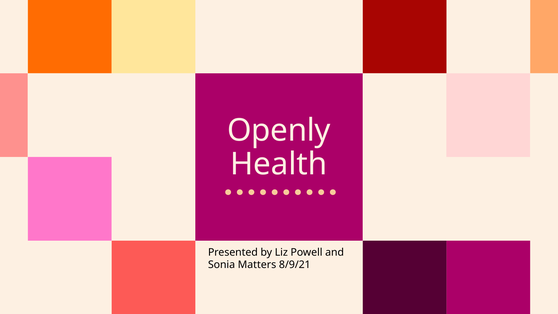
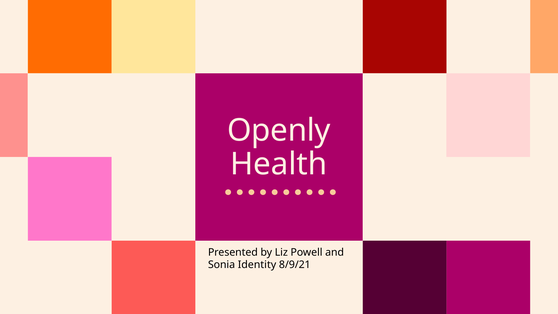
Matters: Matters -> Identity
